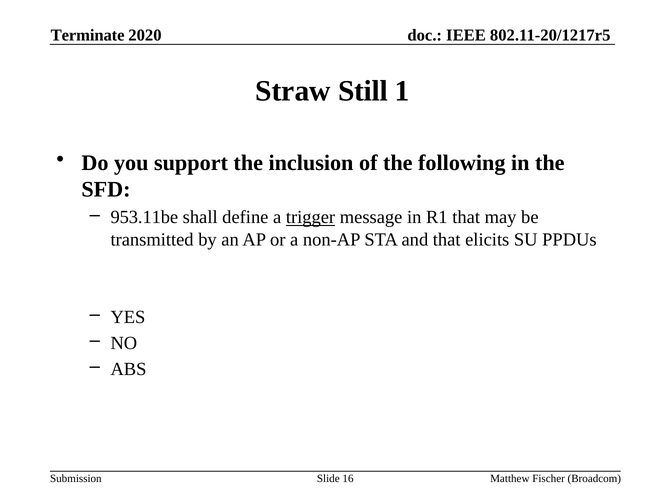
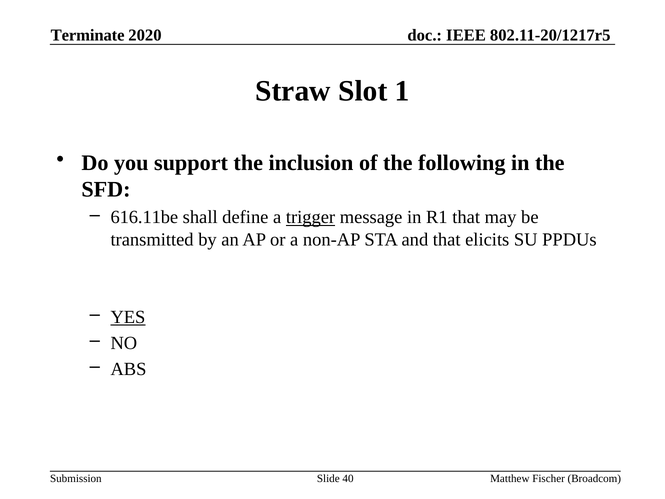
Still: Still -> Slot
953.11be: 953.11be -> 616.11be
YES underline: none -> present
16: 16 -> 40
